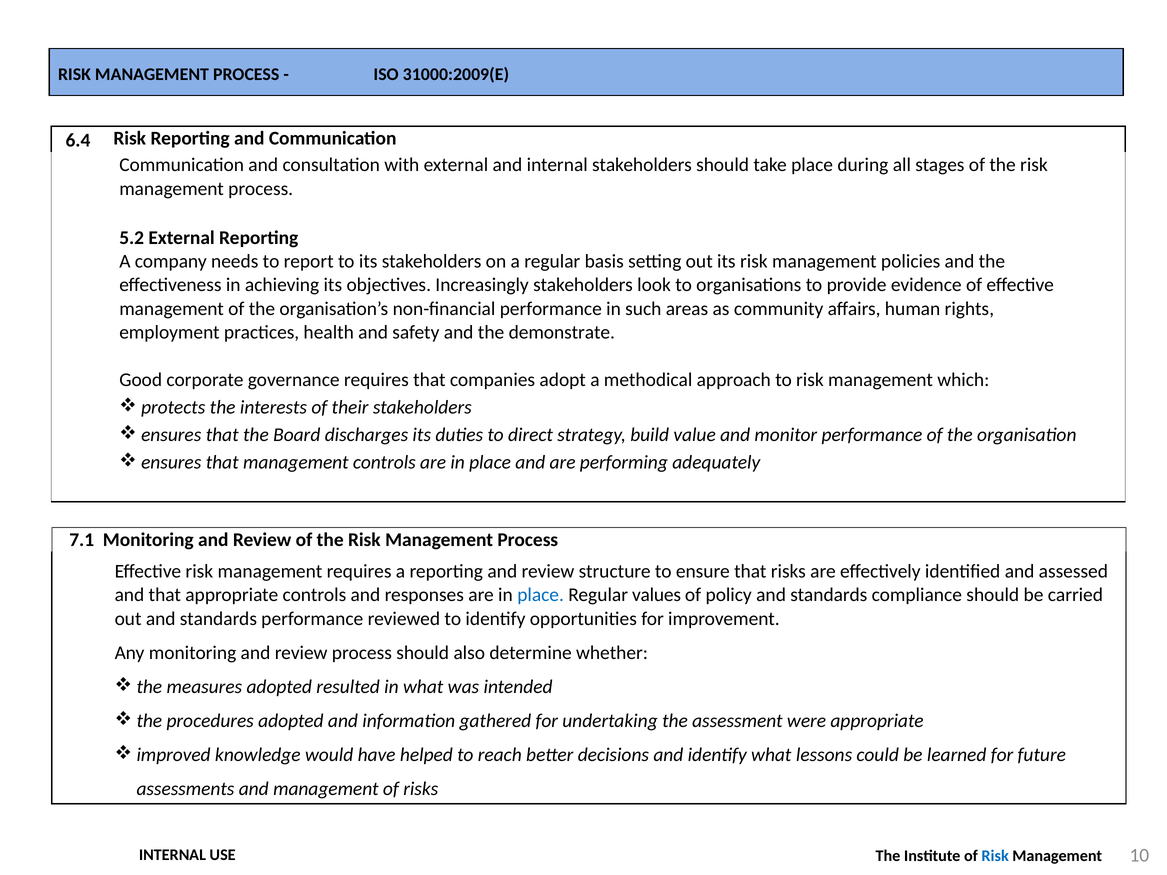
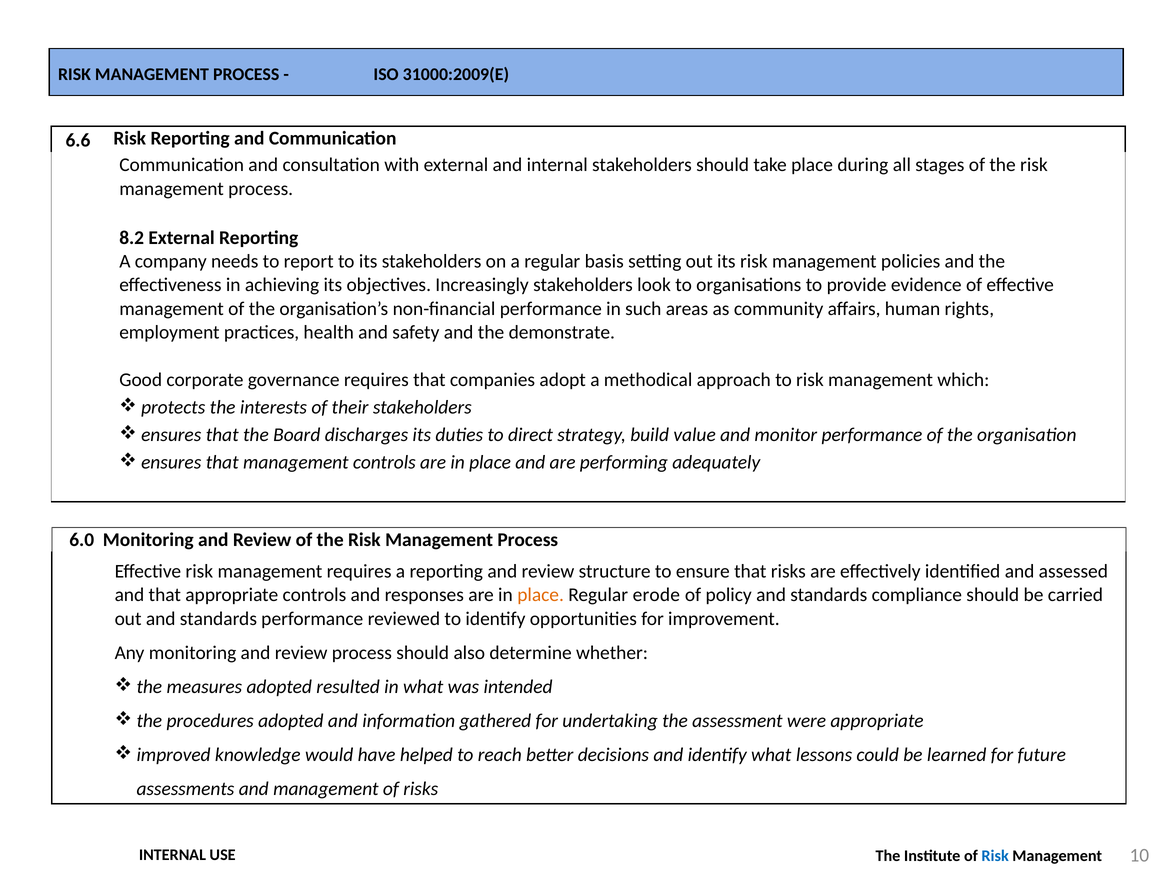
6.4: 6.4 -> 6.6
5.2: 5.2 -> 8.2
7.1: 7.1 -> 6.0
place at (541, 595) colour: blue -> orange
values: values -> erode
